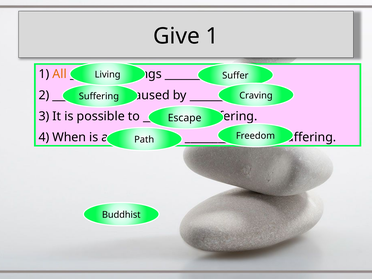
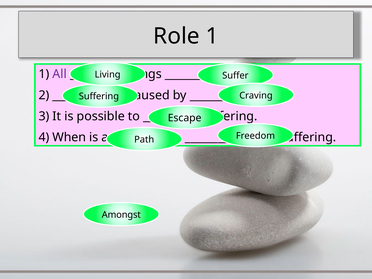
Give: Give -> Role
All colour: orange -> purple
Buddhist: Buddhist -> Amongst
